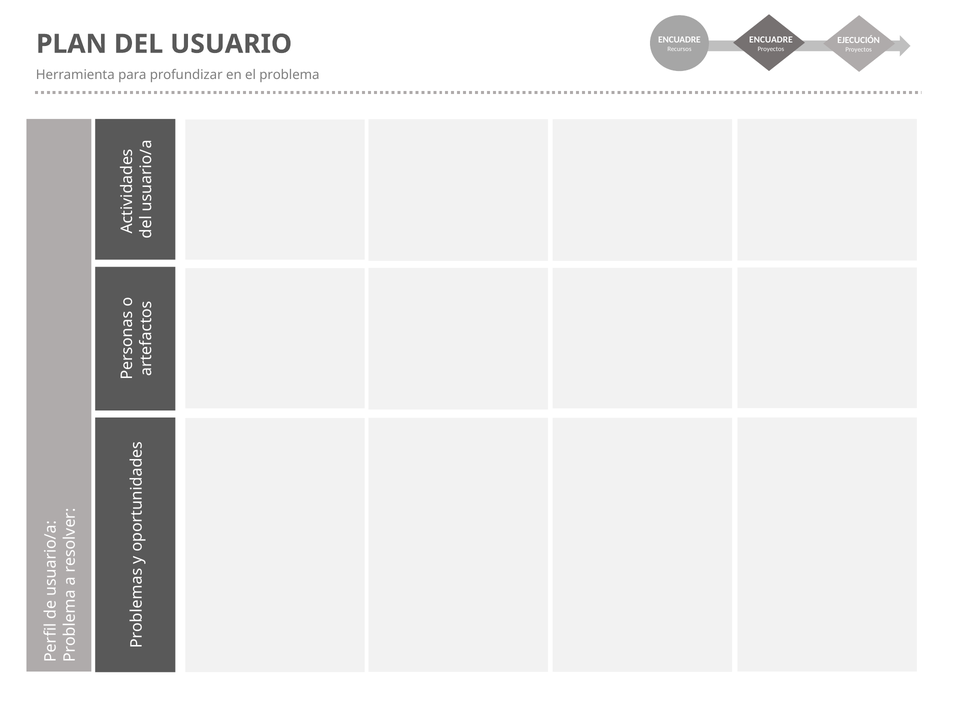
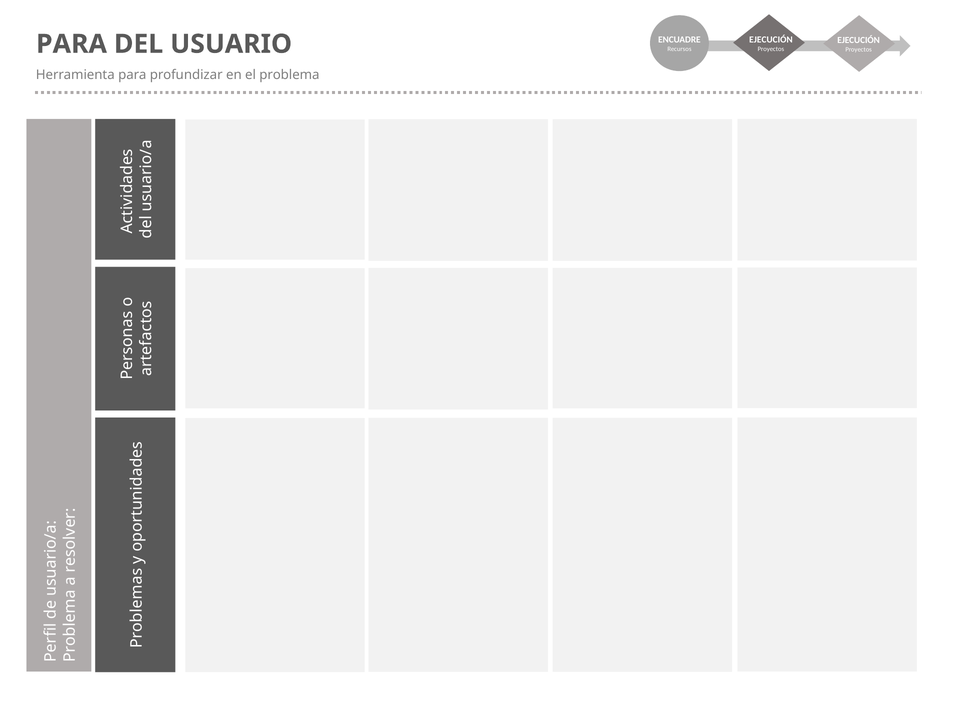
ENCUADRE at (771, 40): ENCUADRE -> EJECUCIÓN
PLAN at (72, 44): PLAN -> PARA
